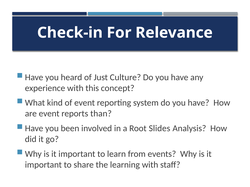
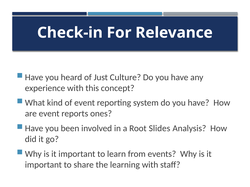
than: than -> ones
